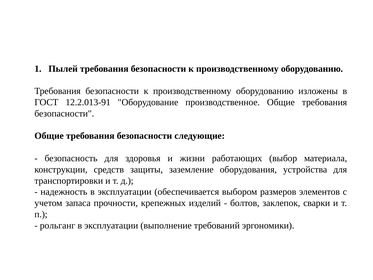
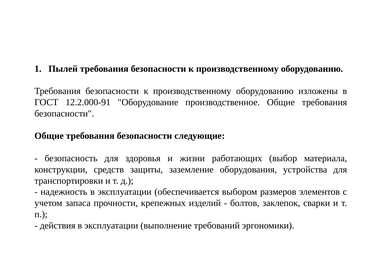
12.2.013-91: 12.2.013-91 -> 12.2.000-91
рольганг: рольганг -> действия
